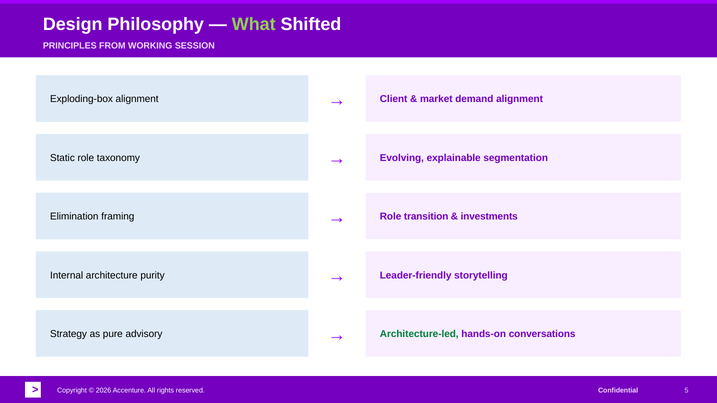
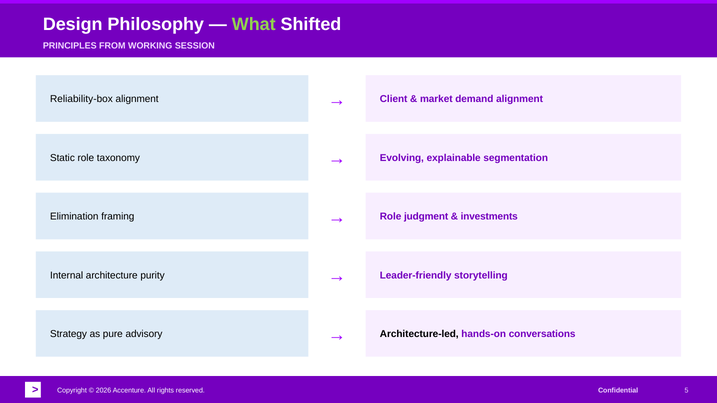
Exploding-box: Exploding-box -> Reliability-box
transition: transition -> judgment
Architecture-led colour: green -> black
